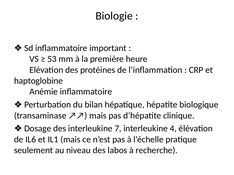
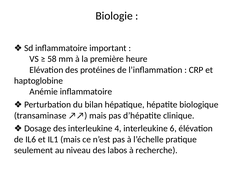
53: 53 -> 58
7: 7 -> 4
4: 4 -> 6
